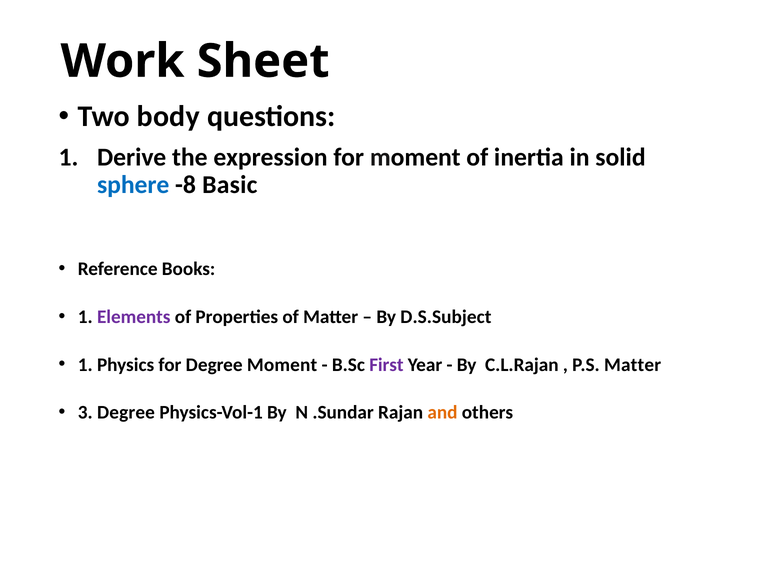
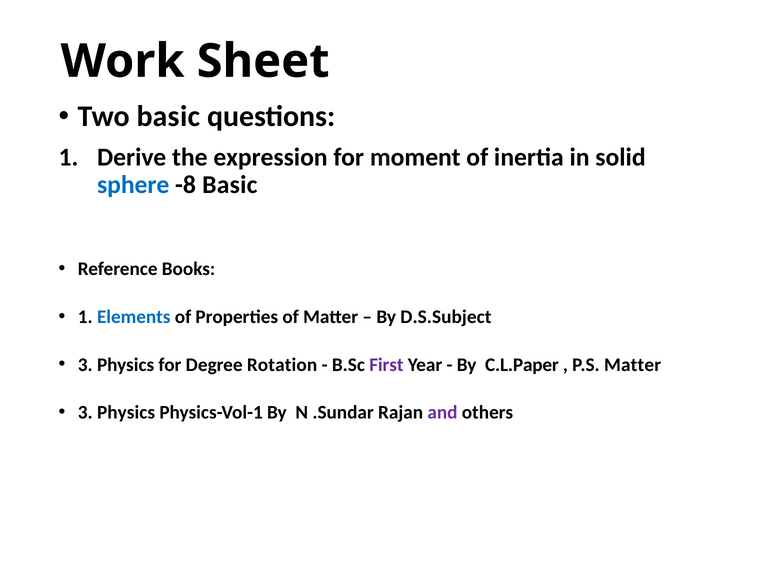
Two body: body -> basic
Elements colour: purple -> blue
1 at (85, 365): 1 -> 3
Degree Moment: Moment -> Rotation
C.L.Rajan: C.L.Rajan -> C.L.Paper
Degree at (126, 412): Degree -> Physics
and colour: orange -> purple
